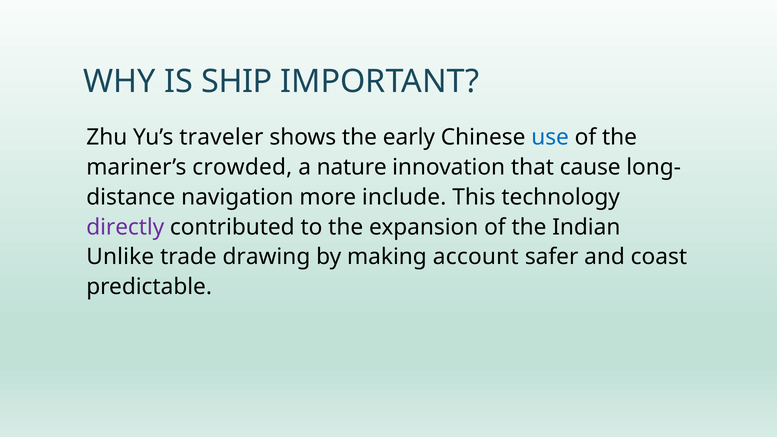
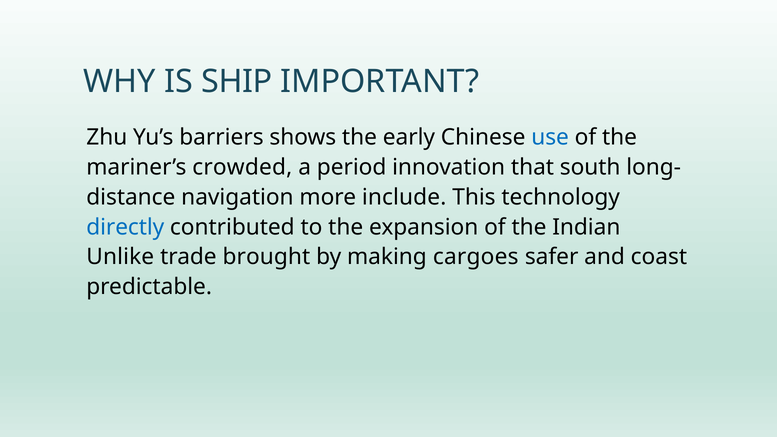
traveler: traveler -> barriers
nature: nature -> period
cause: cause -> south
directly colour: purple -> blue
drawing: drawing -> brought
account: account -> cargoes
